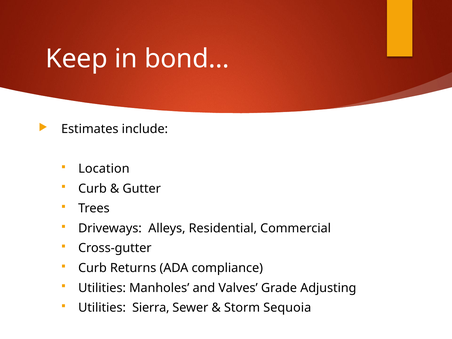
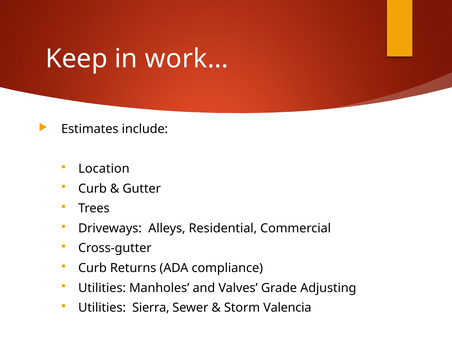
bond…: bond… -> work…
Sequoia: Sequoia -> Valencia
